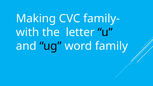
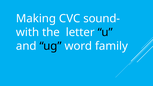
family-: family- -> sound-
